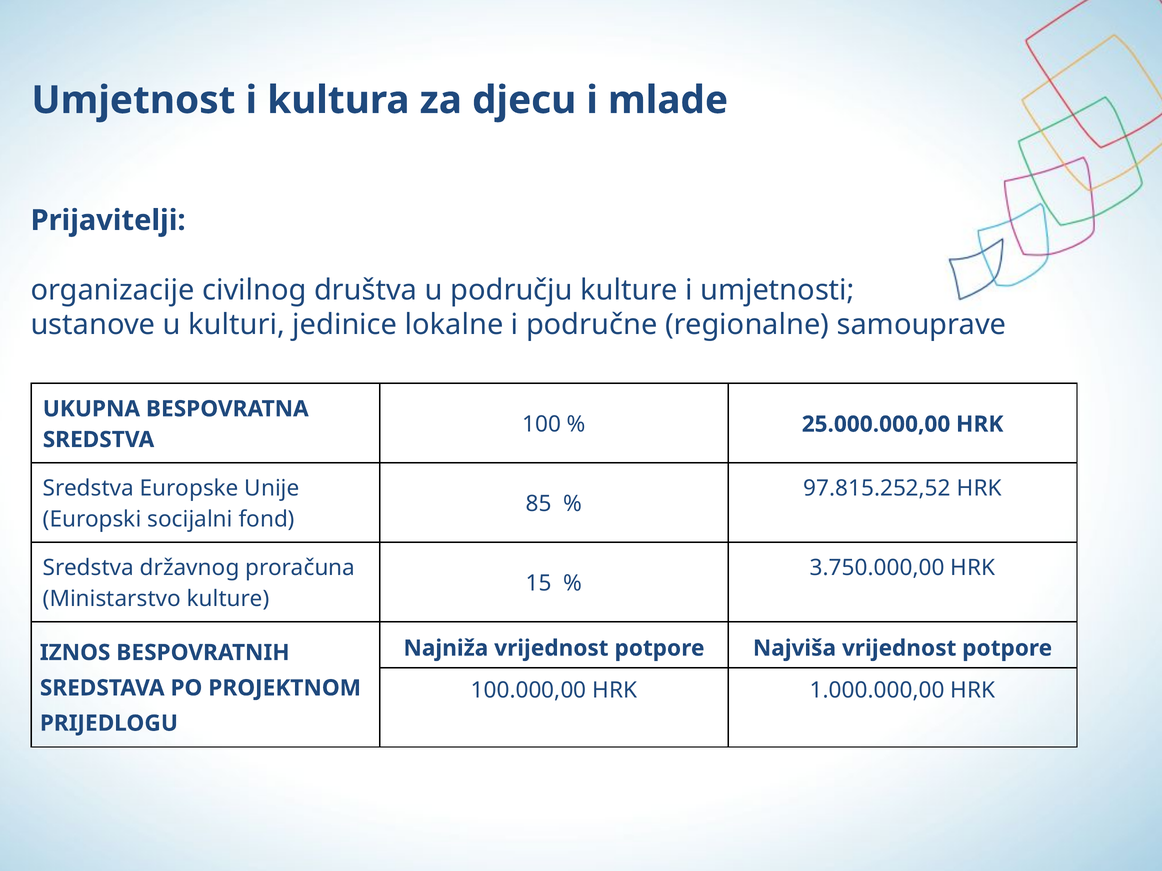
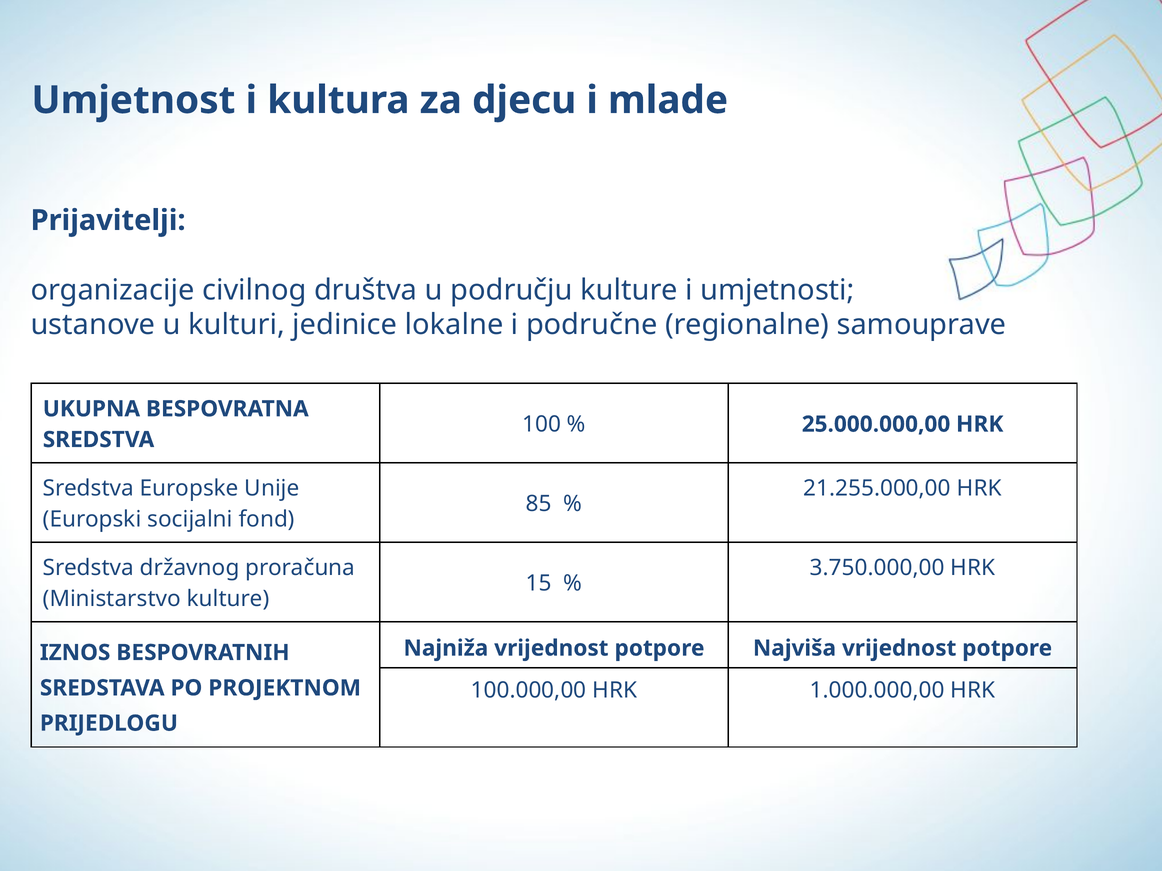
97.815.252,52: 97.815.252,52 -> 21.255.000,00
